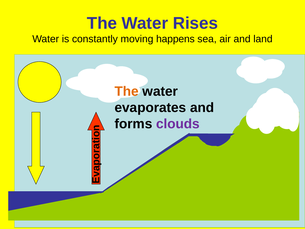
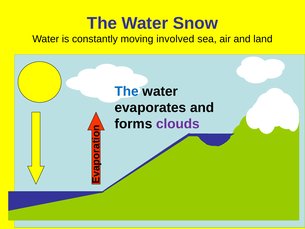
Rises: Rises -> Snow
happens: happens -> involved
The at (127, 91) colour: orange -> blue
